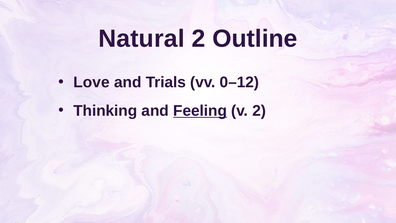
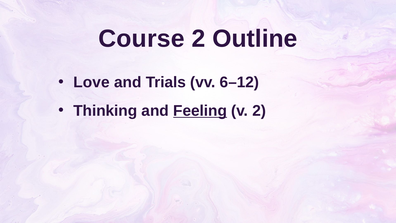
Natural: Natural -> Course
0–12: 0–12 -> 6–12
